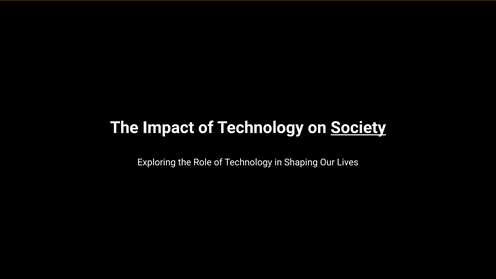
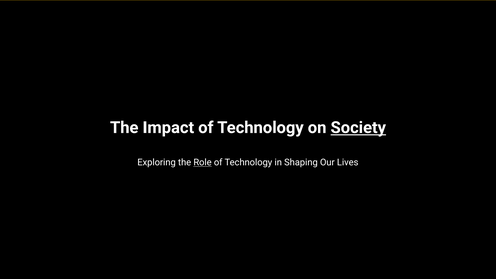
Role underline: none -> present
